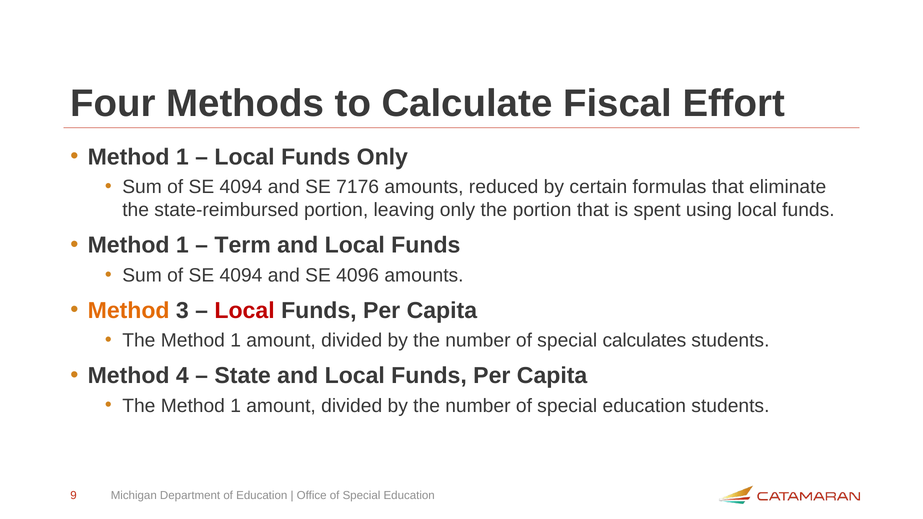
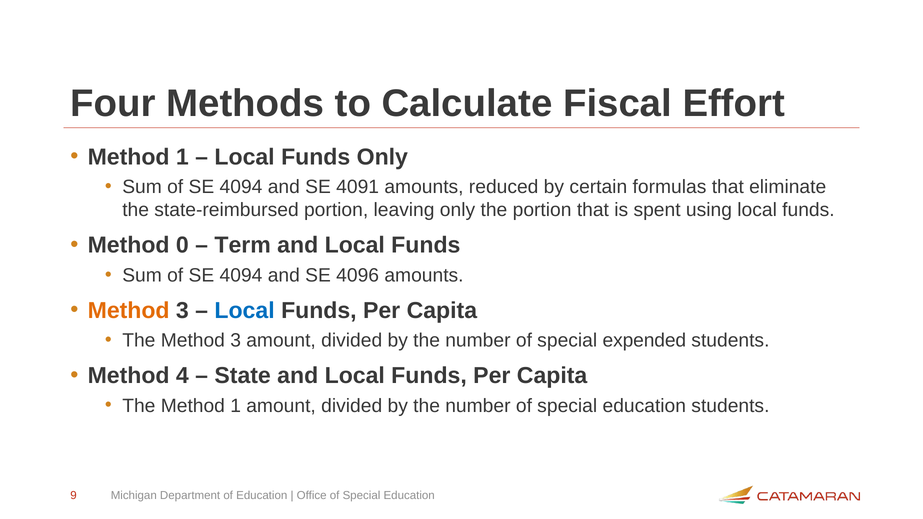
7176: 7176 -> 4091
1 at (182, 245): 1 -> 0
Local at (245, 311) colour: red -> blue
1 at (236, 341): 1 -> 3
calculates: calculates -> expended
